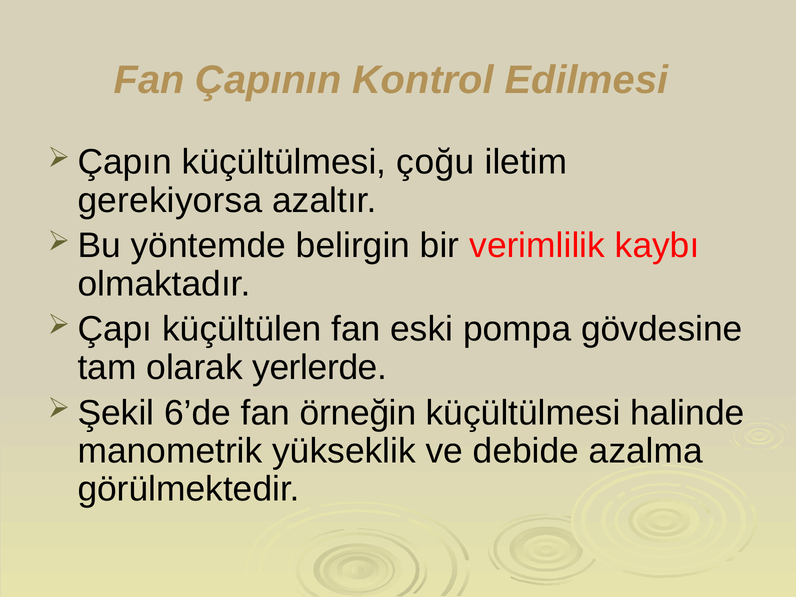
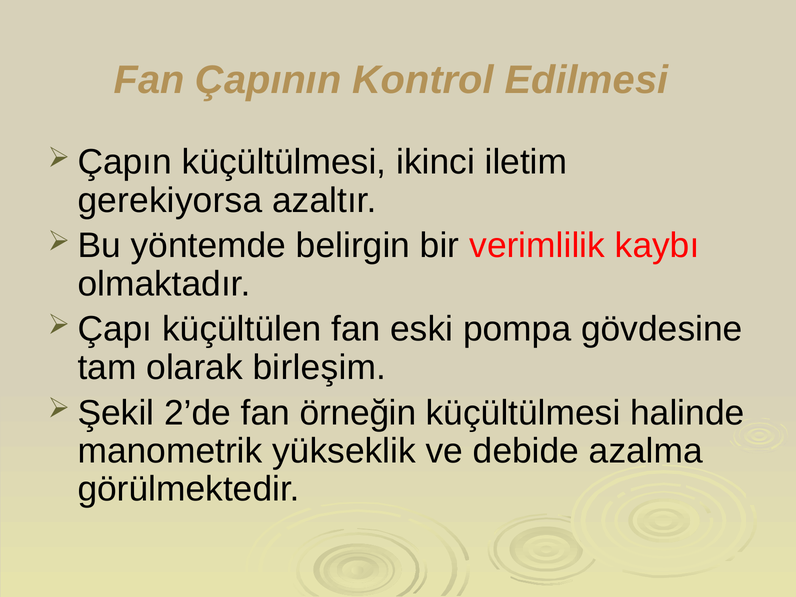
çoğu: çoğu -> ikinci
yerlerde: yerlerde -> birleşim
6’de: 6’de -> 2’de
